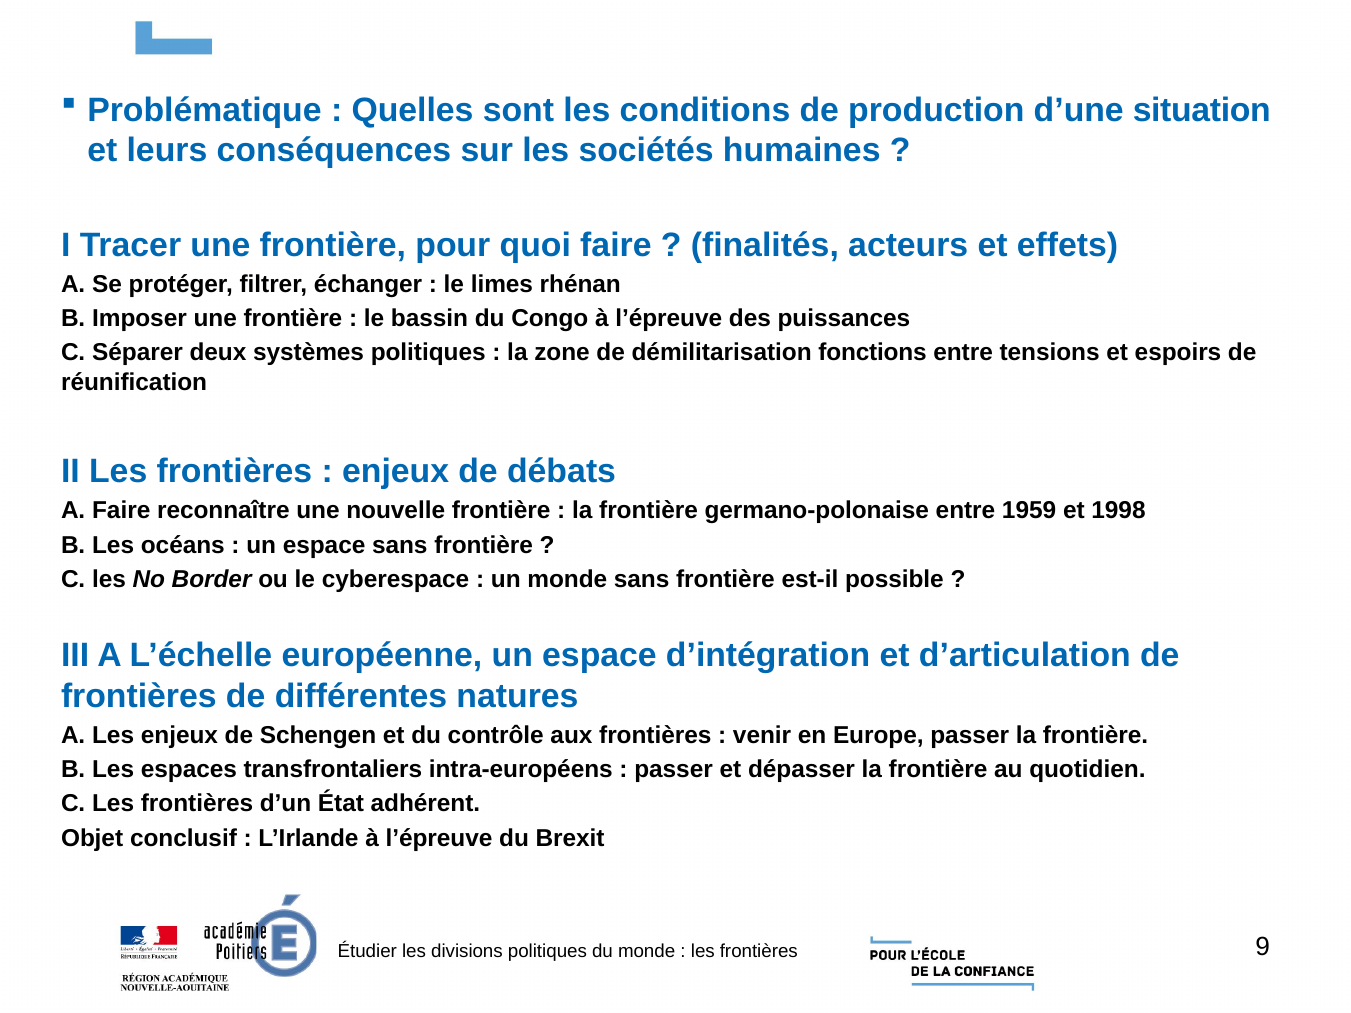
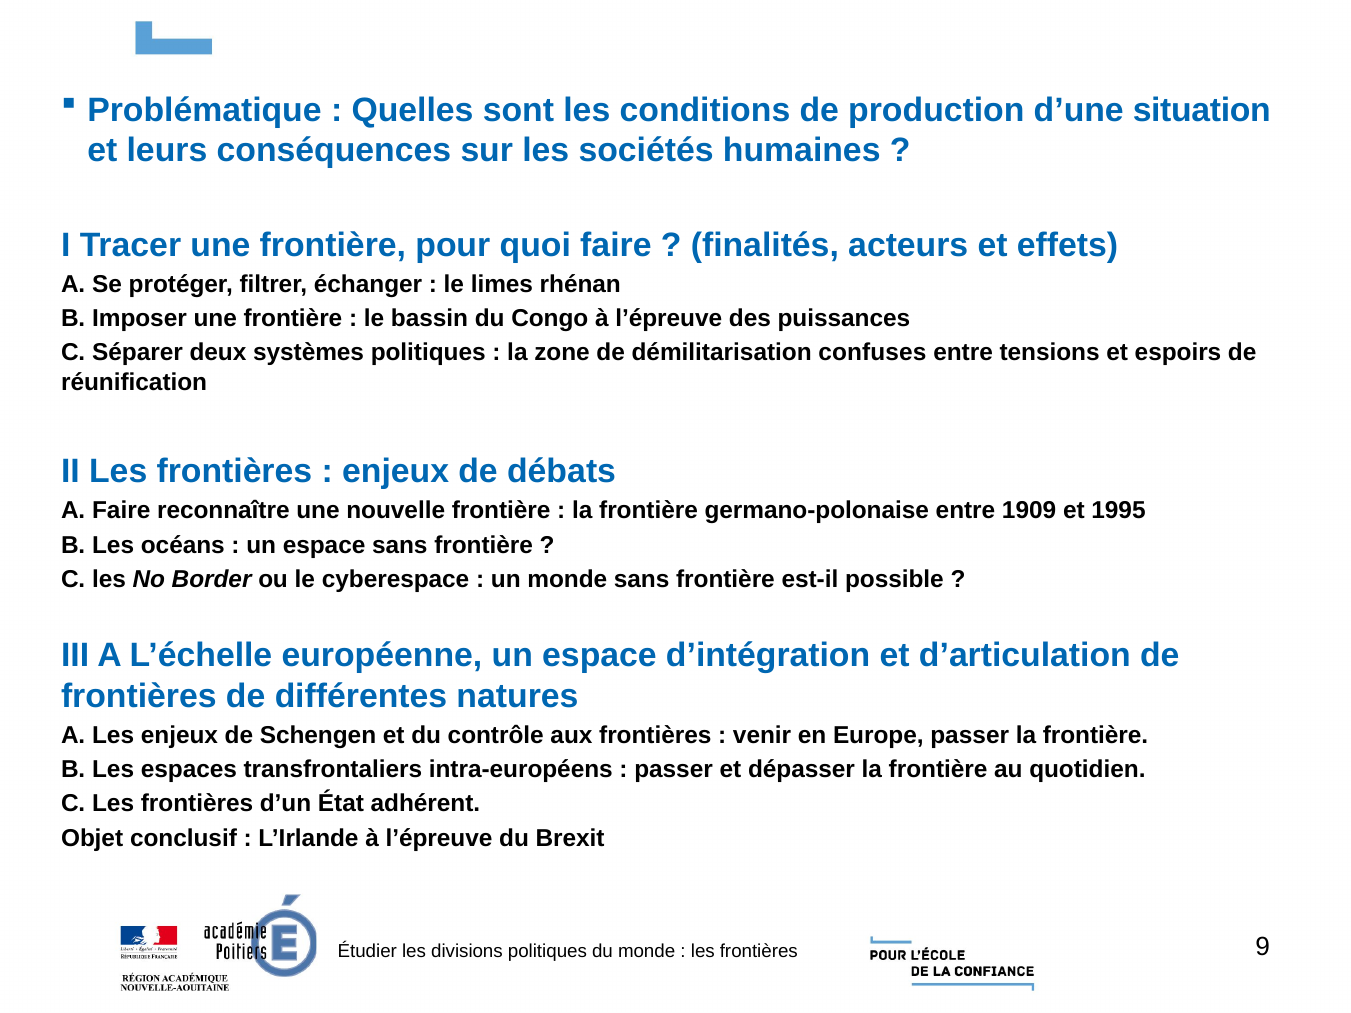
fonctions: fonctions -> confuses
1959: 1959 -> 1909
1998: 1998 -> 1995
